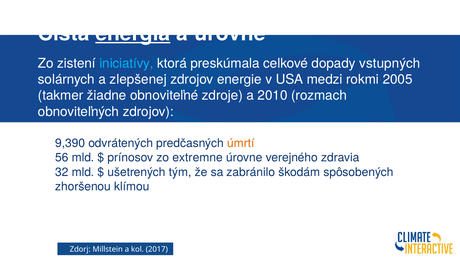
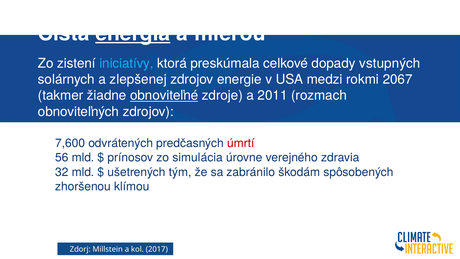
a úrovne: úrovne -> mierou
2005: 2005 -> 2067
obnoviteľné underline: none -> present
2010: 2010 -> 2011
9,390: 9,390 -> 7,600
úmrtí colour: orange -> red
extremne: extremne -> simulácia
